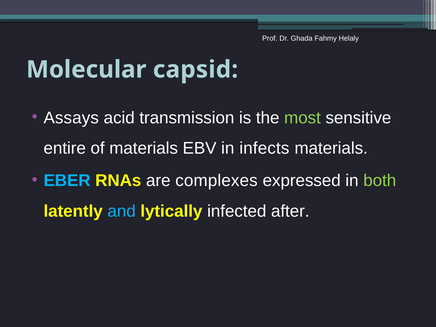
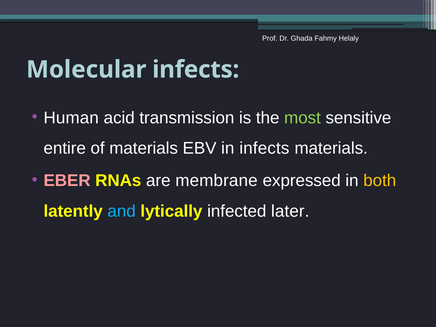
Molecular capsid: capsid -> infects
Assays: Assays -> Human
EBER colour: light blue -> pink
complexes: complexes -> membrane
both colour: light green -> yellow
after: after -> later
